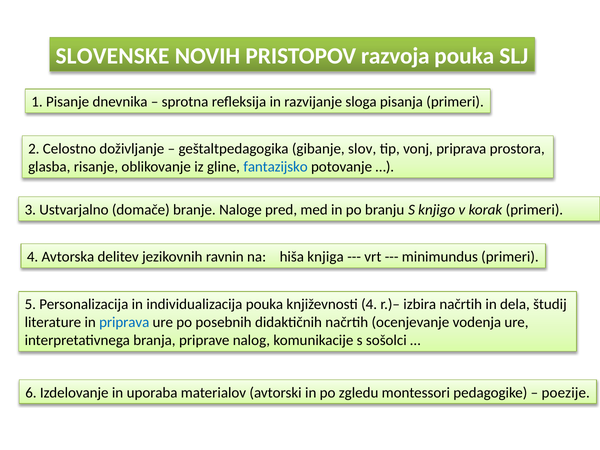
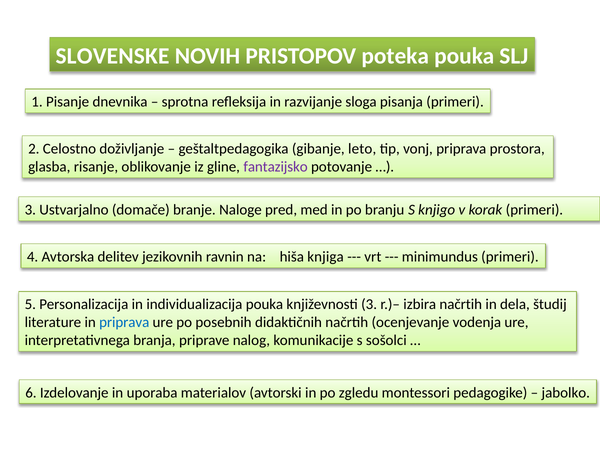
razvoja: razvoja -> poteka
slov: slov -> leto
fantazijsko colour: blue -> purple
književnosti 4: 4 -> 3
poezije: poezije -> jabolko
